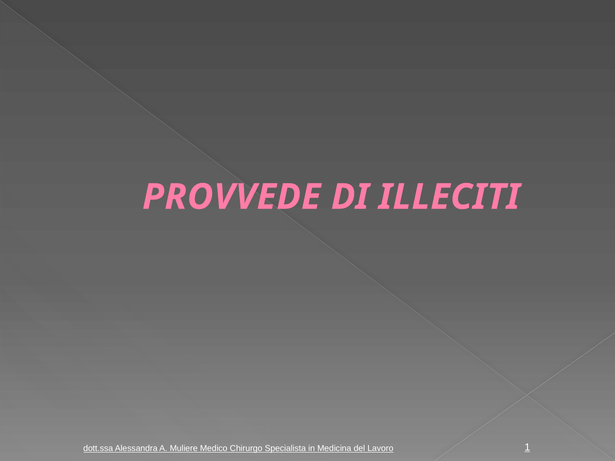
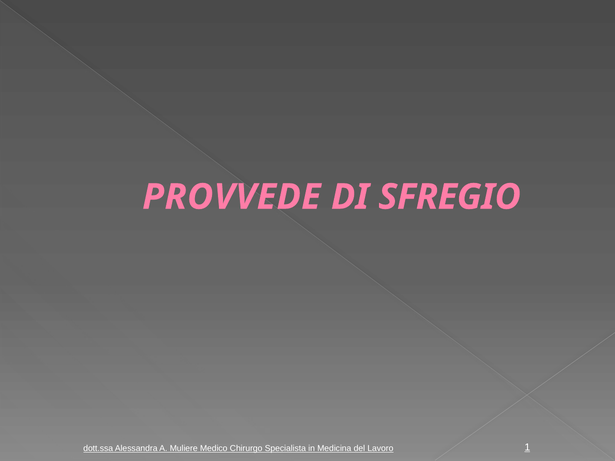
ILLECITI: ILLECITI -> SFREGIO
